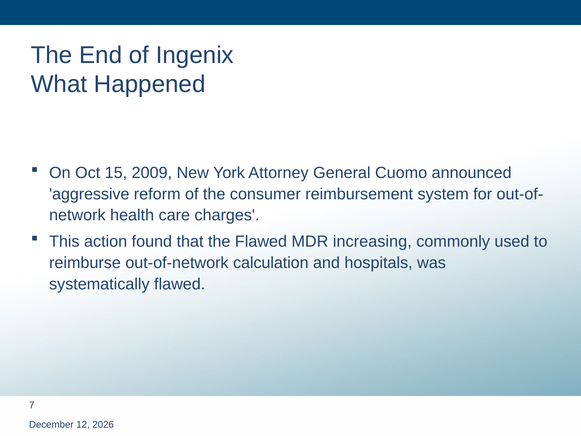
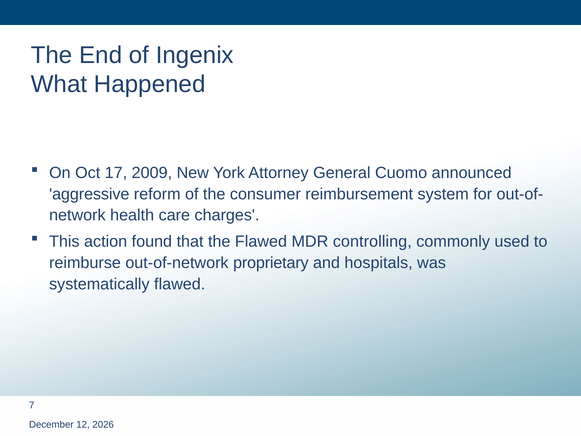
15: 15 -> 17
increasing: increasing -> controlling
calculation: calculation -> proprietary
